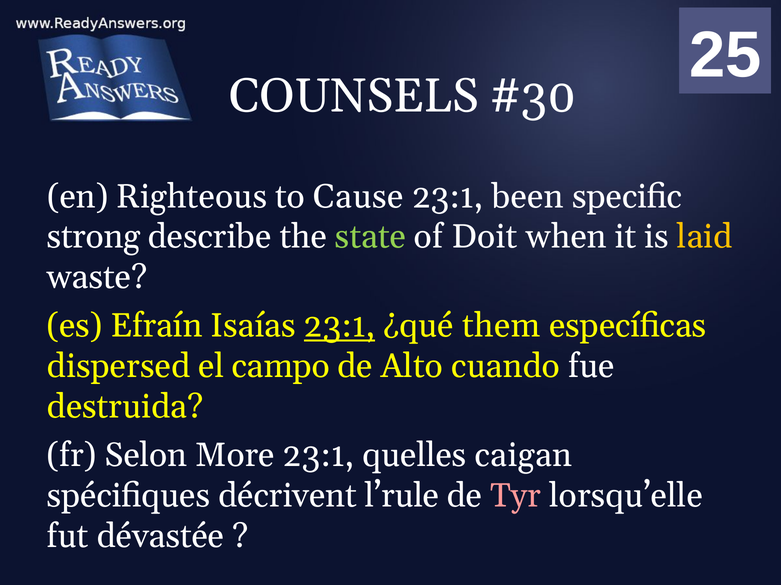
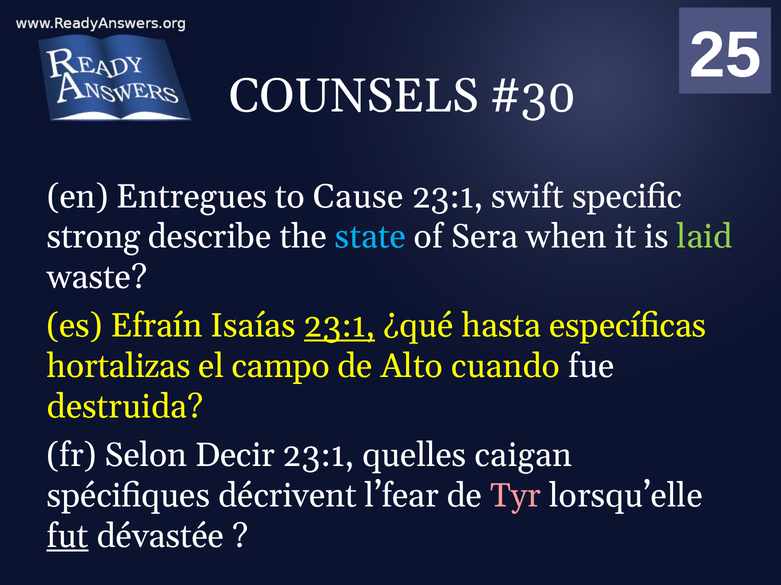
Righteous: Righteous -> Entregues
been: been -> swift
state colour: light green -> light blue
Doit: Doit -> Sera
laid colour: yellow -> light green
them: them -> hasta
dispersed: dispersed -> hortalizas
More: More -> Decir
l’rule: l’rule -> l’fear
fut underline: none -> present
